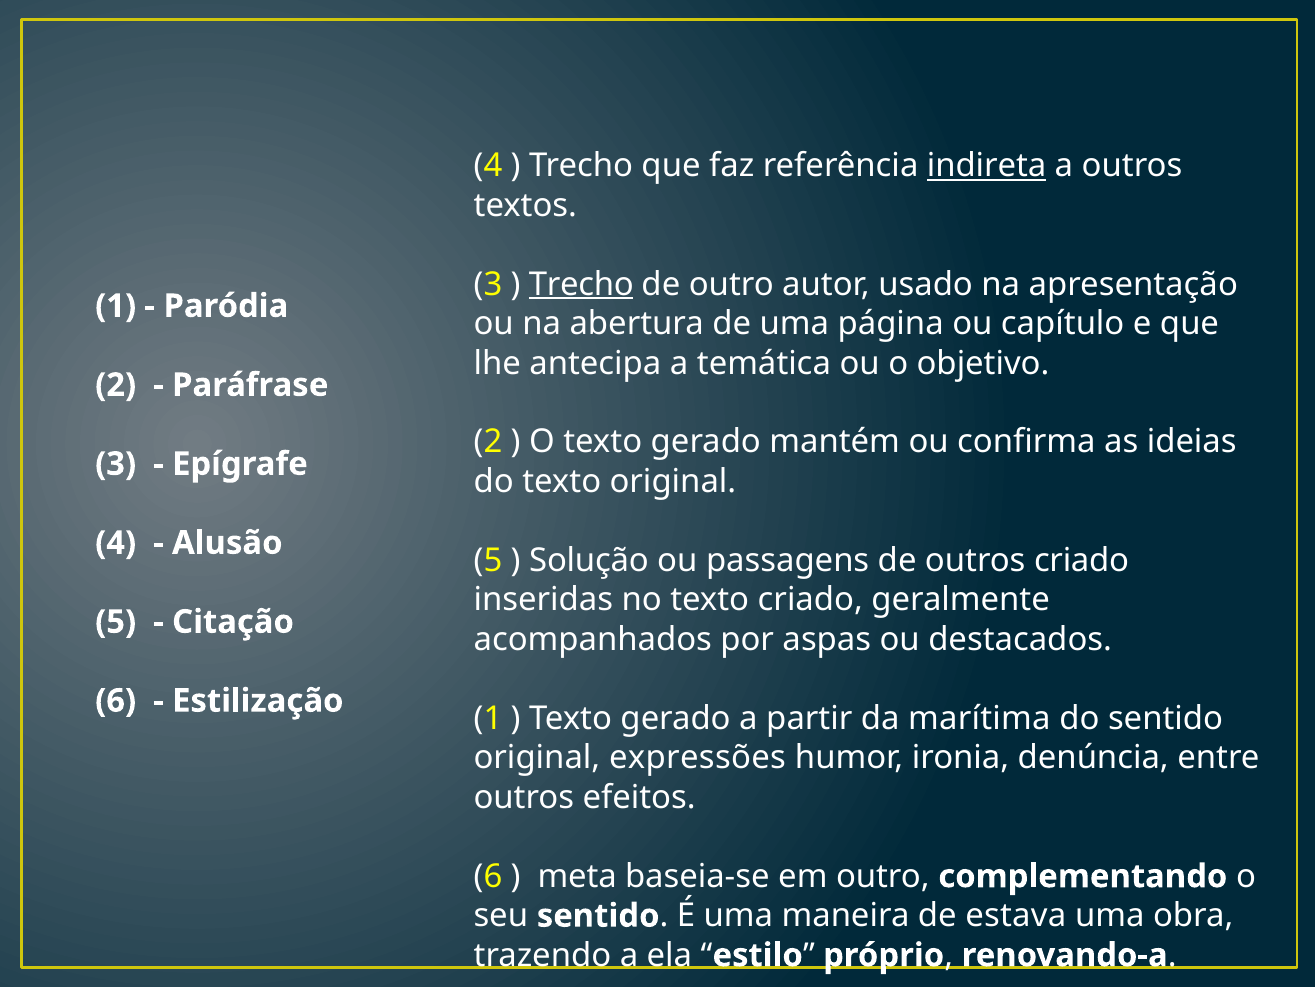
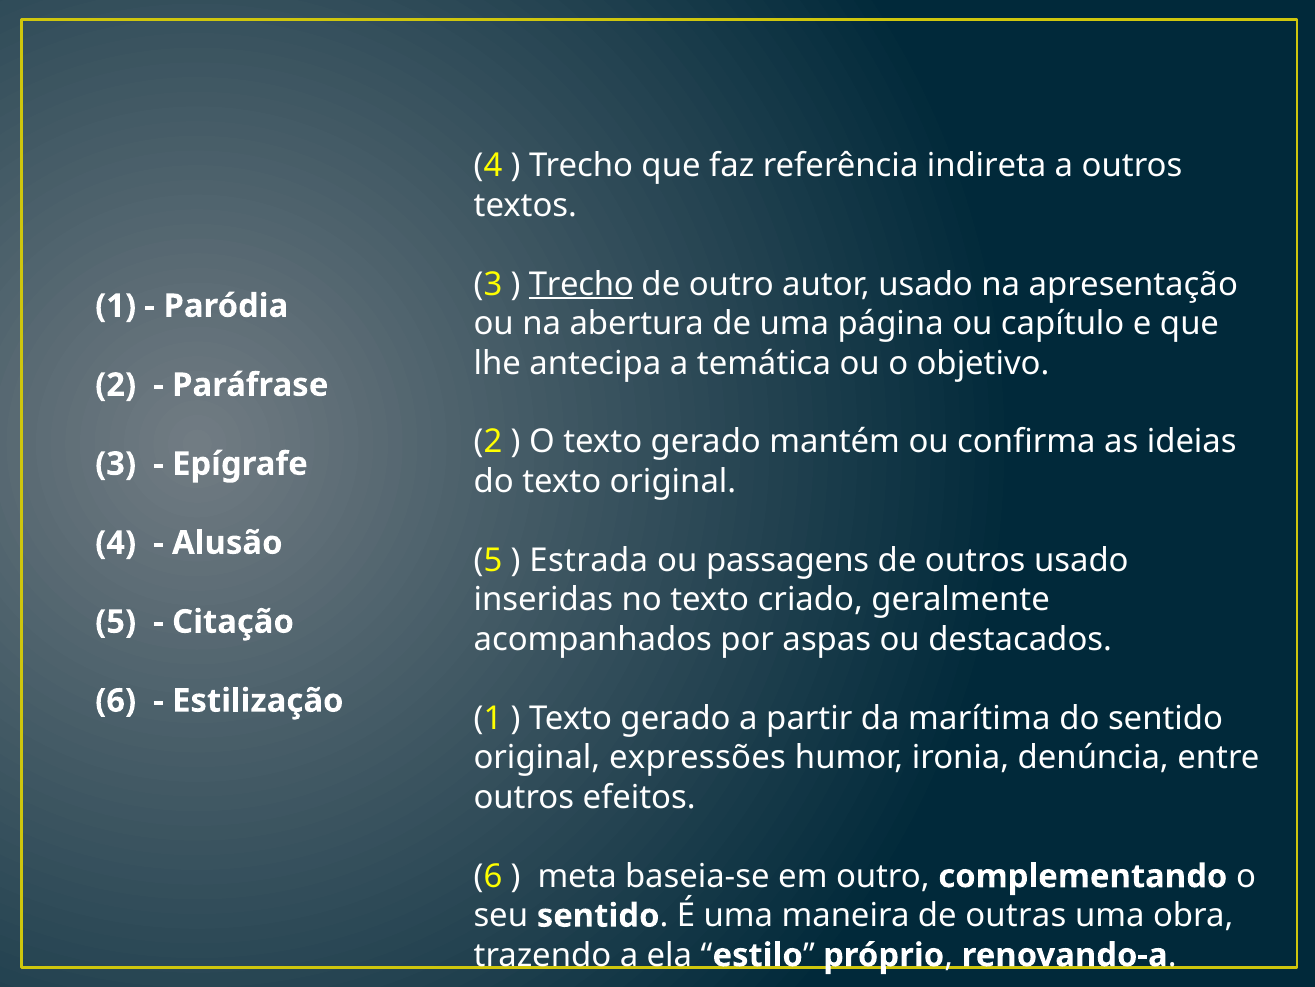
indireta underline: present -> none
Solução: Solução -> Estrada
outros criado: criado -> usado
estava: estava -> outras
